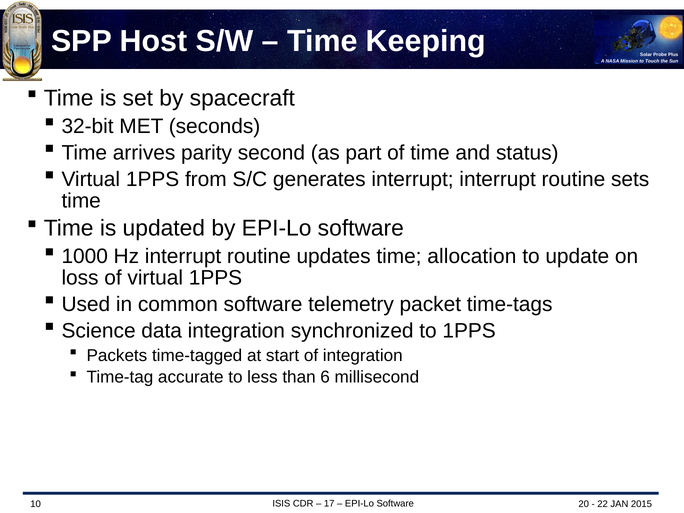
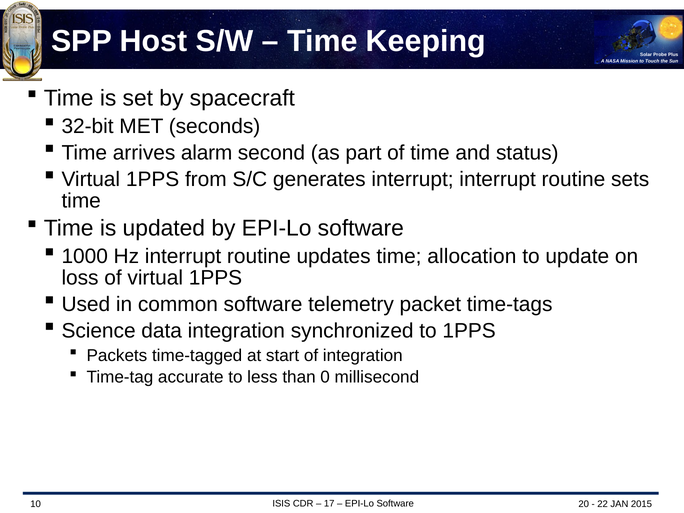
parity: parity -> alarm
6: 6 -> 0
